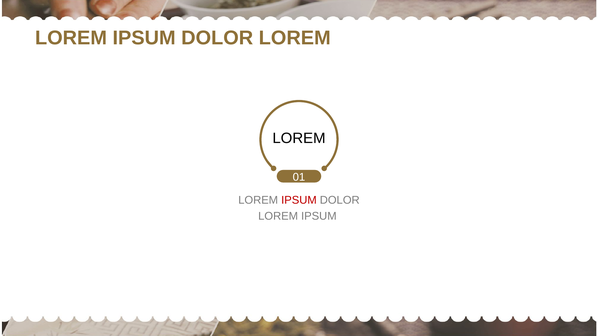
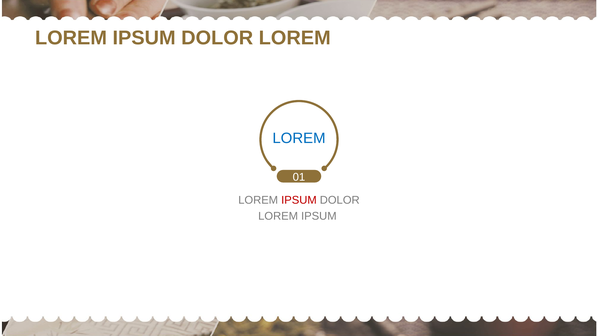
LOREM at (299, 139) colour: black -> blue
